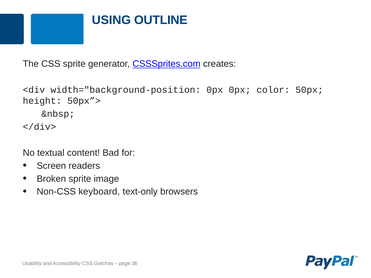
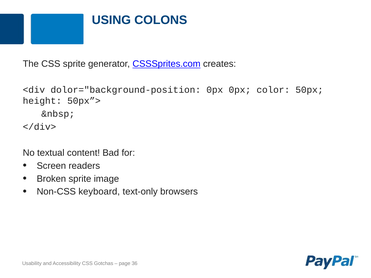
OUTLINE: OUTLINE -> COLONS
width="background-position: width="background-position -> dolor="background-position
